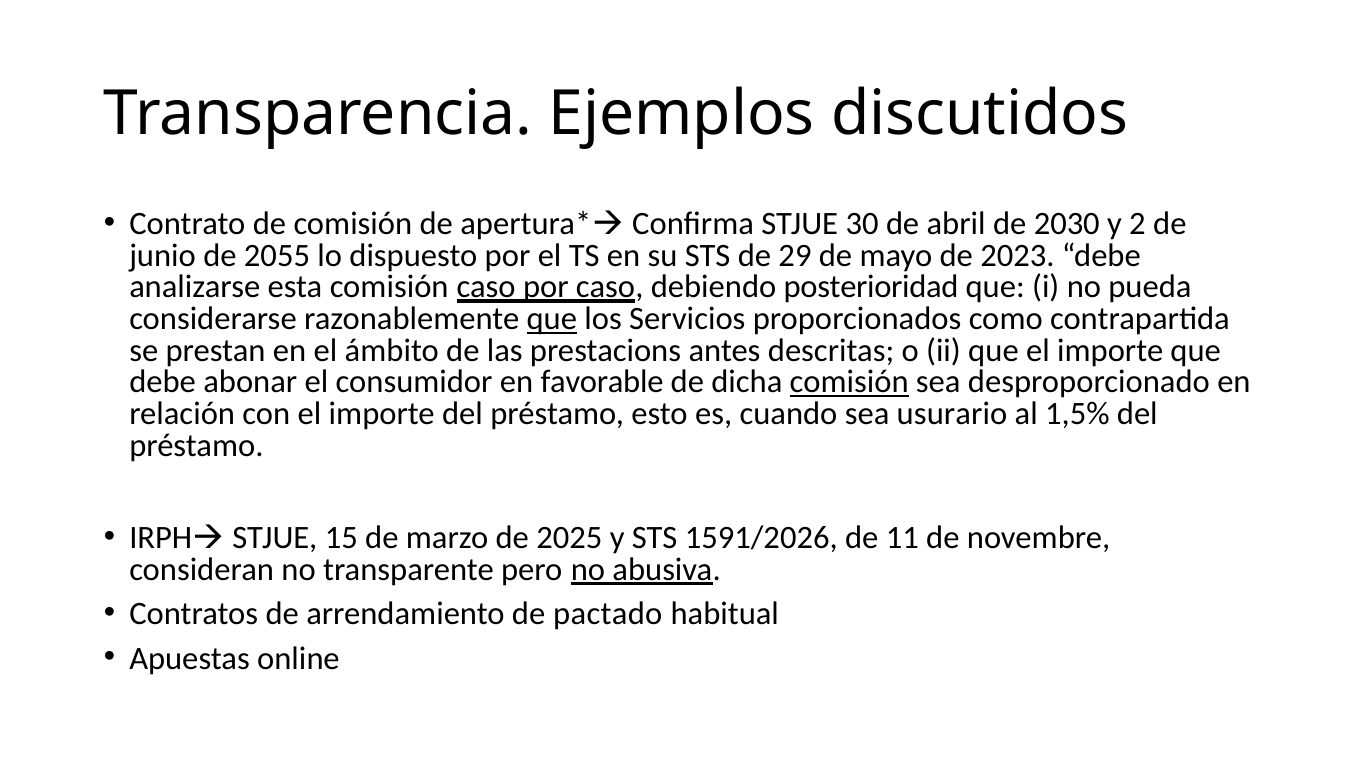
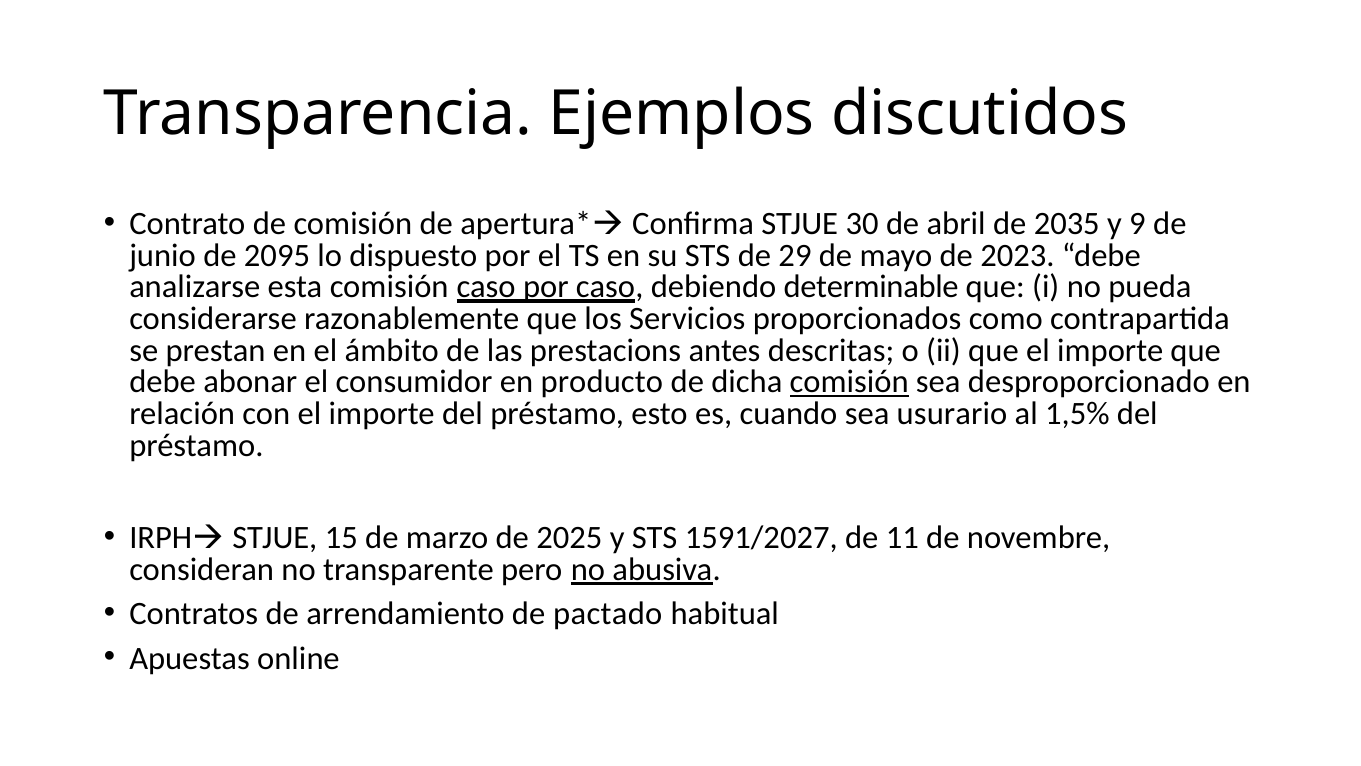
2030: 2030 -> 2035
2: 2 -> 9
2055: 2055 -> 2095
posterioridad: posterioridad -> determinable
que at (552, 318) underline: present -> none
favorable: favorable -> producto
1591/2026: 1591/2026 -> 1591/2027
